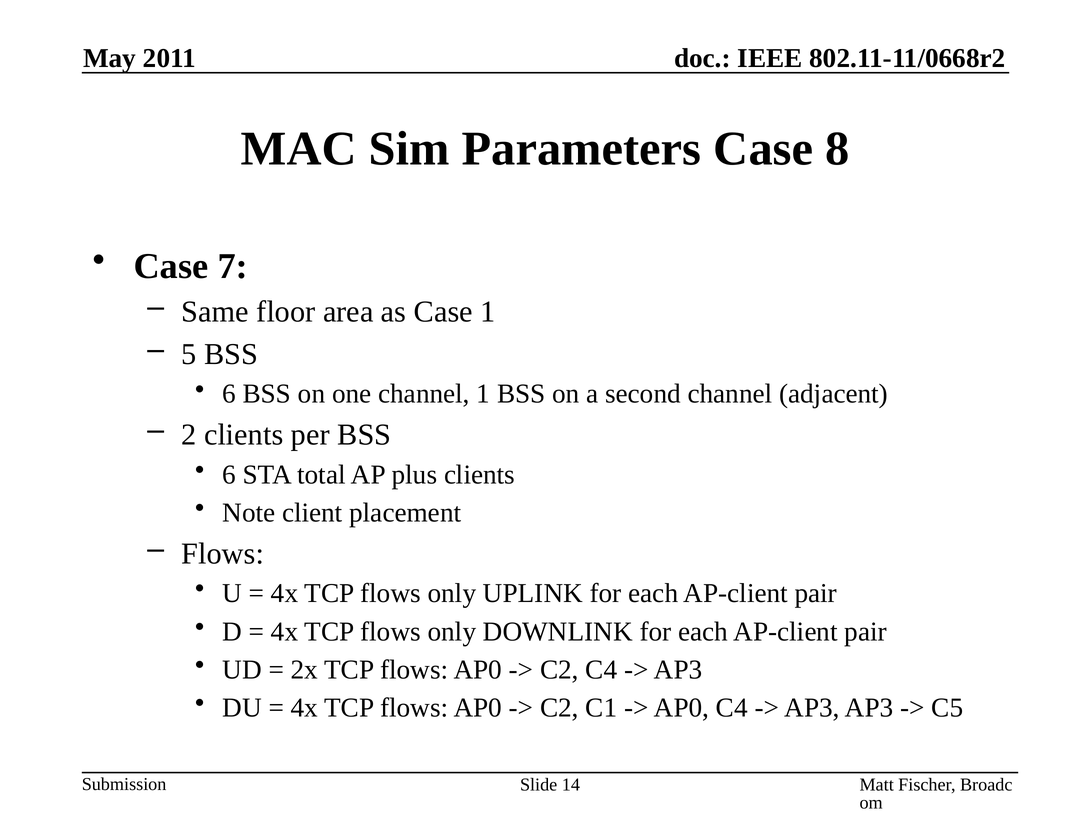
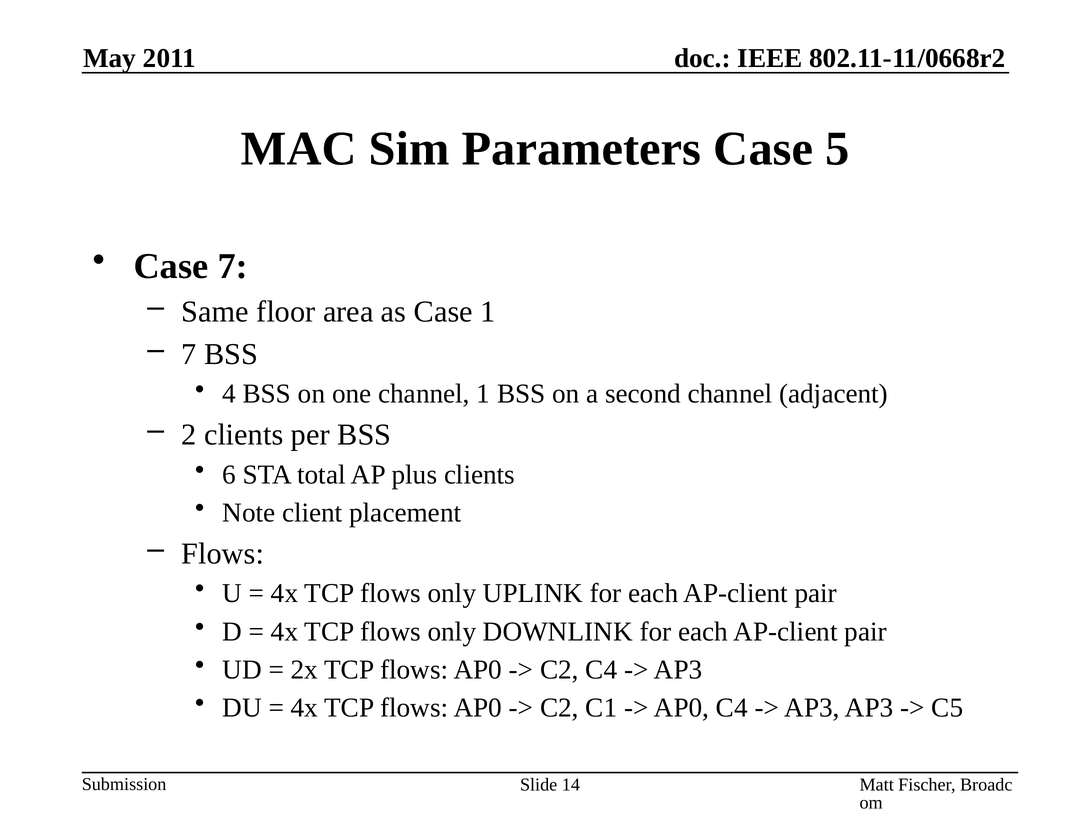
8: 8 -> 5
5 at (189, 354): 5 -> 7
6 at (229, 394): 6 -> 4
